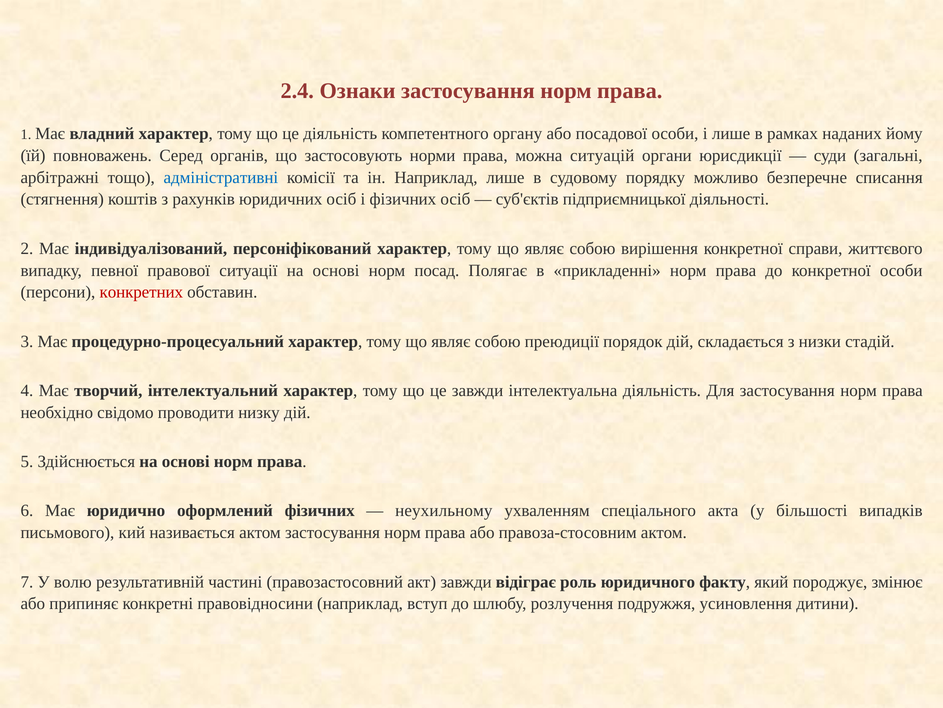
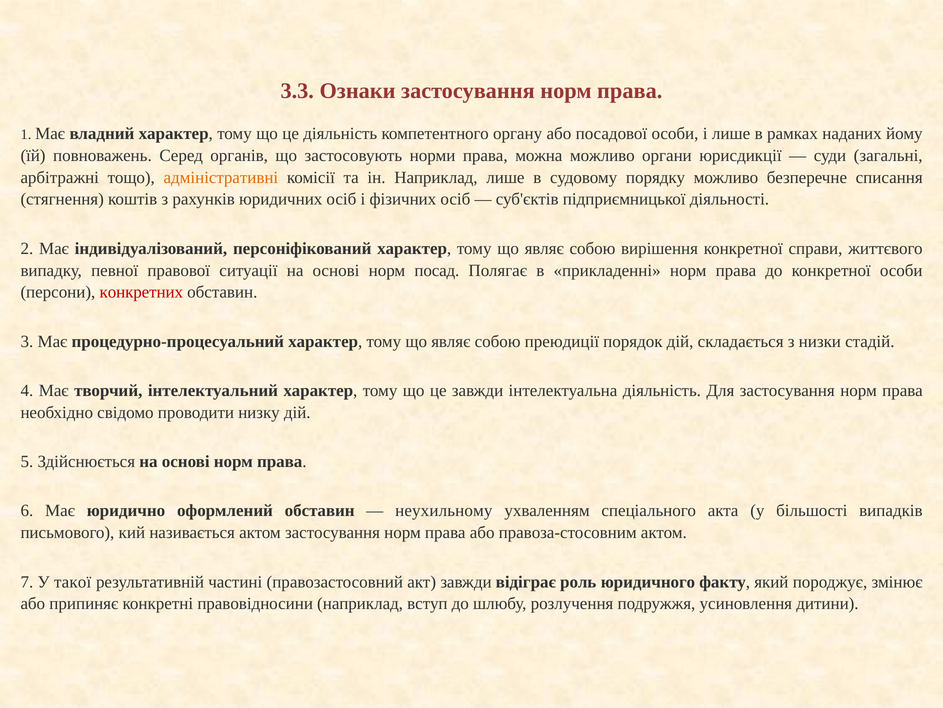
2.4: 2.4 -> 3.3
можна ситуацій: ситуацій -> можливо
адміністративні colour: blue -> orange
оформлений фізичних: фізичних -> обставин
волю: волю -> такої
